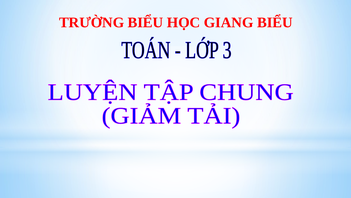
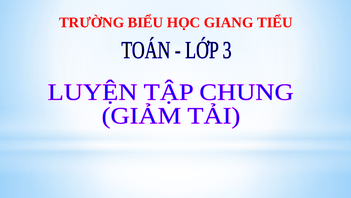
GIANG BIỂU: BIỂU -> TIỂU
